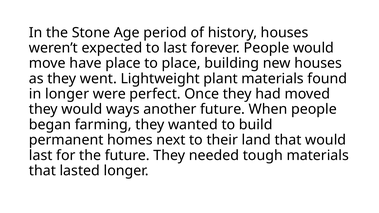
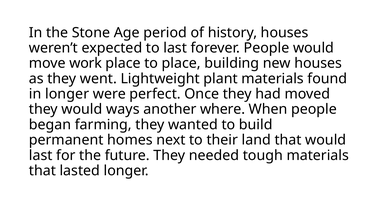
have: have -> work
another future: future -> where
